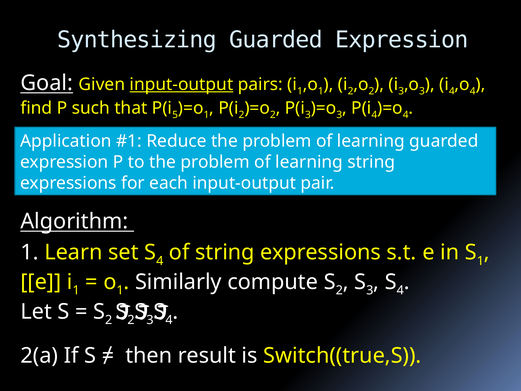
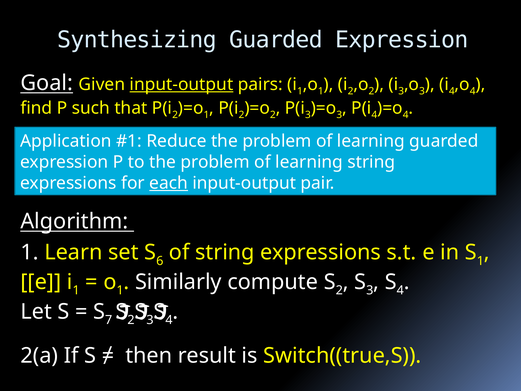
5 at (175, 115): 5 -> 2
each underline: none -> present
set S 4: 4 -> 6
2 at (109, 320): 2 -> 7
